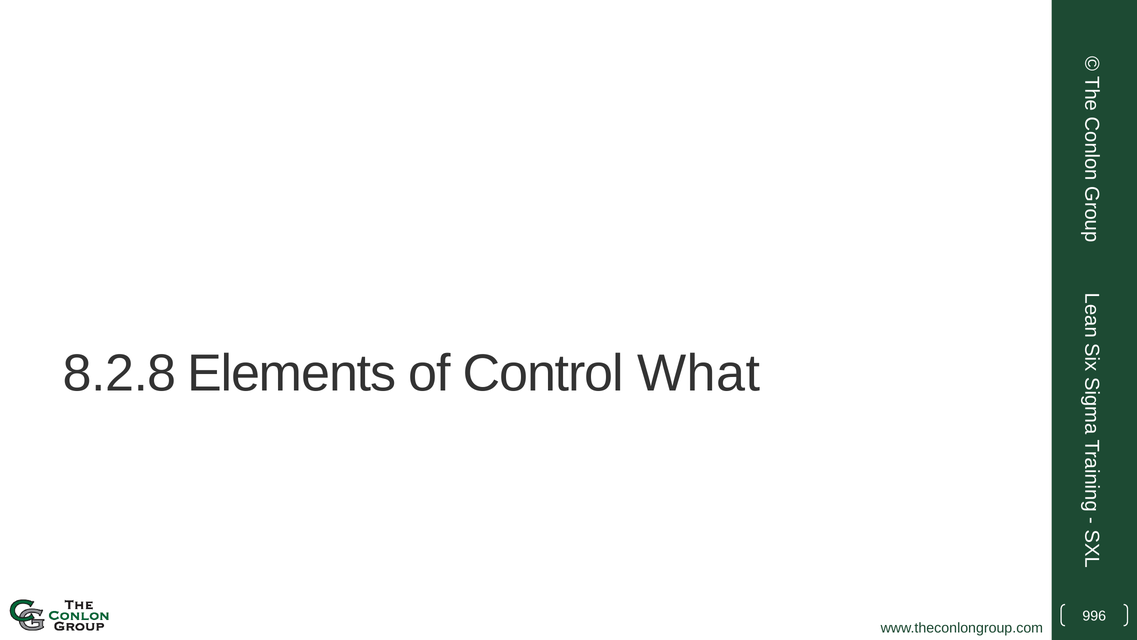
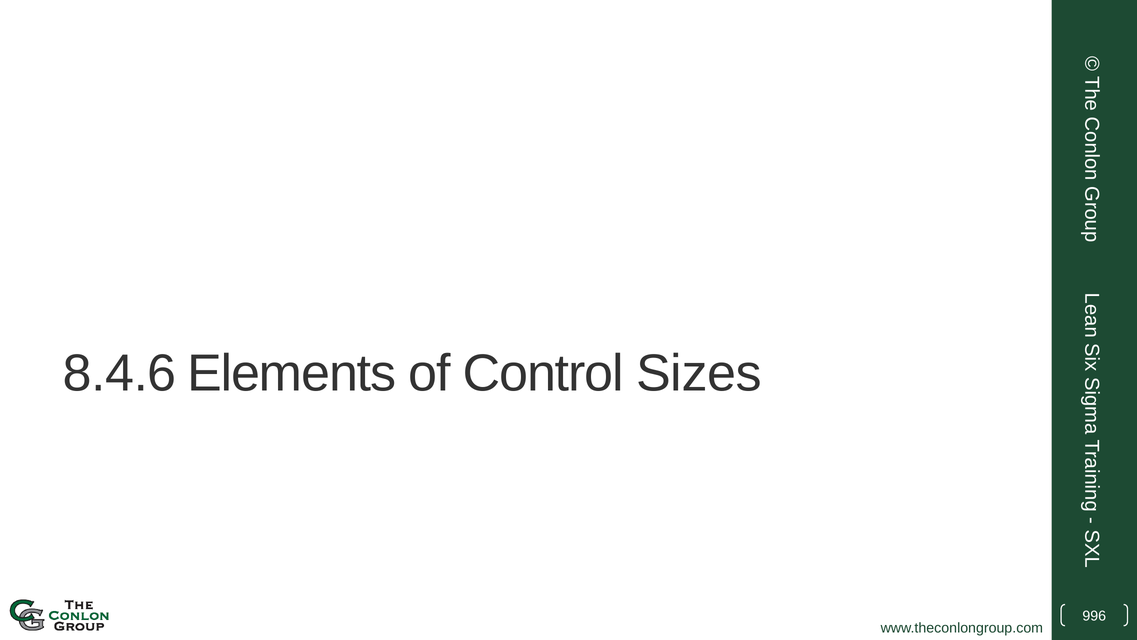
8.2.8: 8.2.8 -> 8.4.6
What: What -> Sizes
